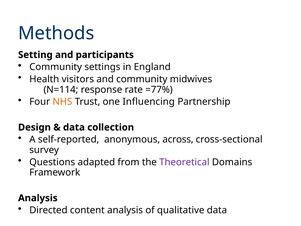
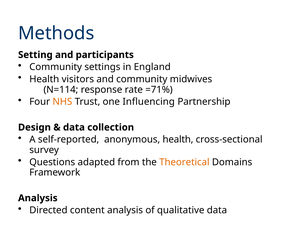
=77%: =77% -> =71%
anonymous across: across -> health
Theoretical colour: purple -> orange
